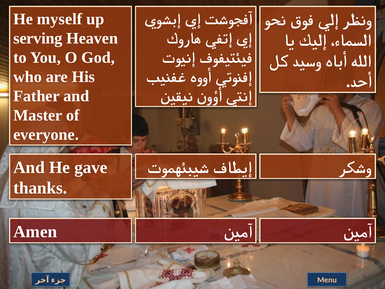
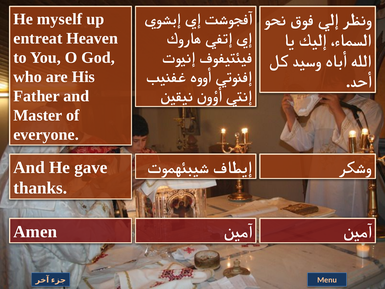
serving: serving -> entreat
